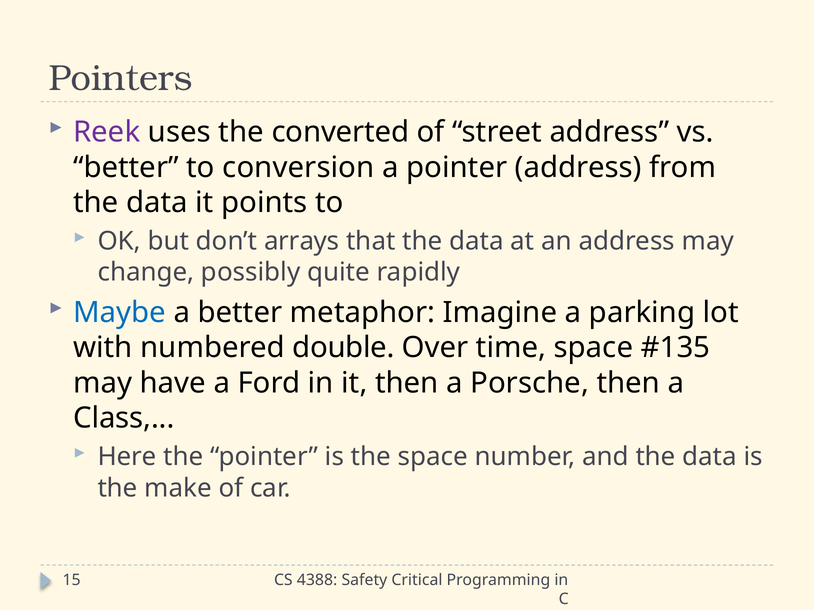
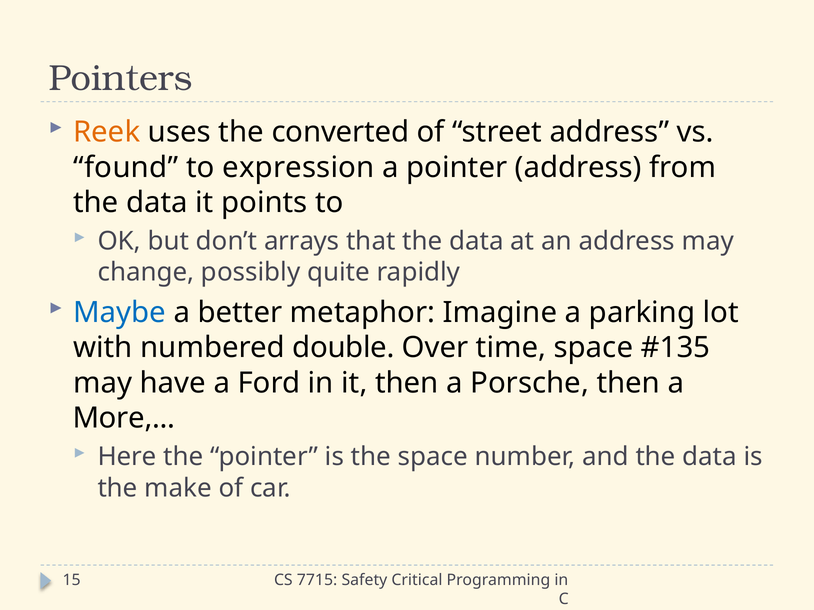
Reek colour: purple -> orange
better at (126, 167): better -> found
conversion: conversion -> expression
Class: Class -> More
4388: 4388 -> 7715
